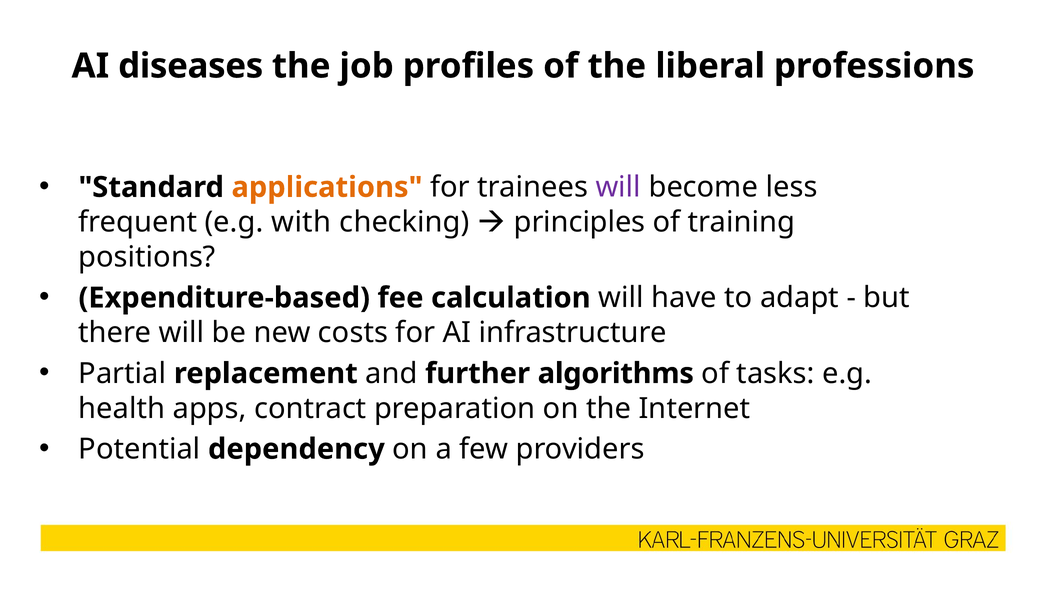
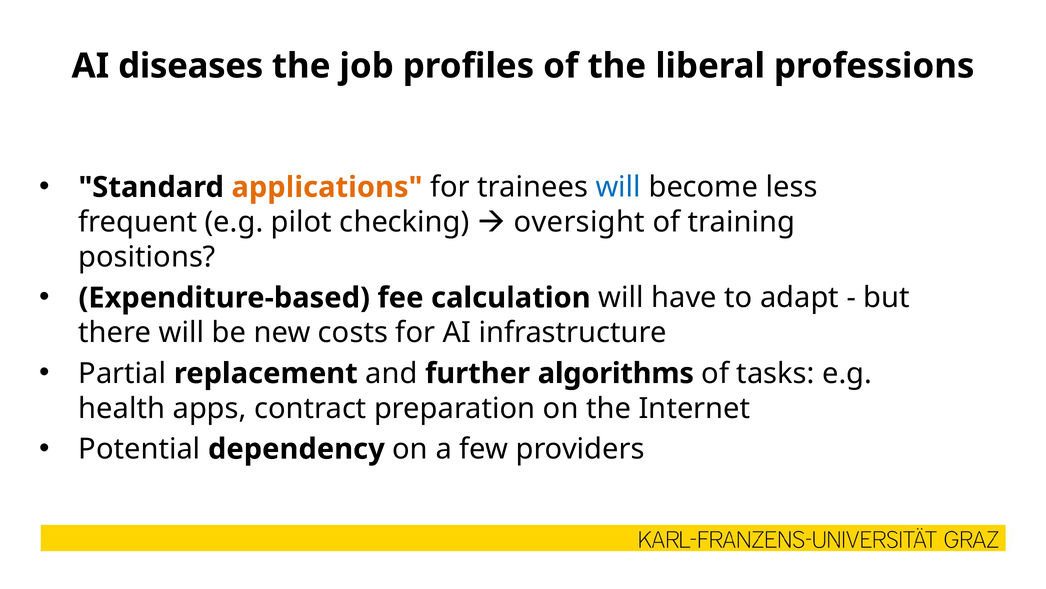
will at (618, 187) colour: purple -> blue
with: with -> pilot
principles: principles -> oversight
